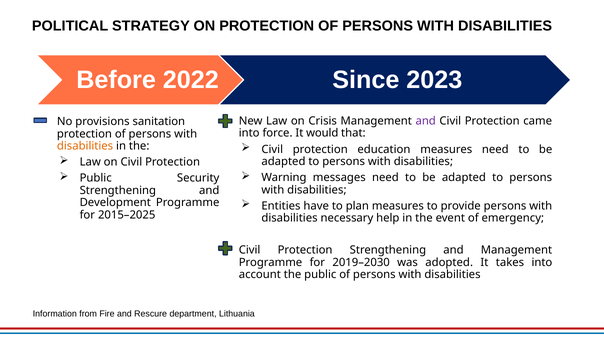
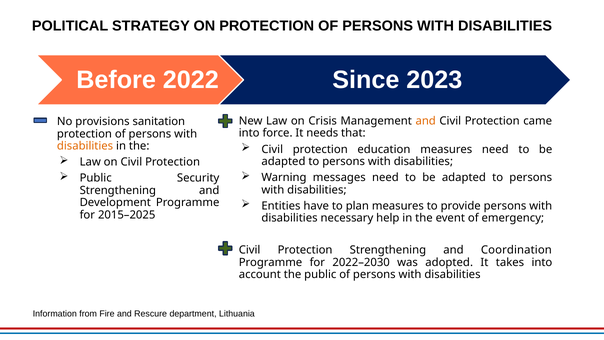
and at (426, 121) colour: purple -> orange
would: would -> needs
and Management: Management -> Coordination
2019–2030: 2019–2030 -> 2022–2030
